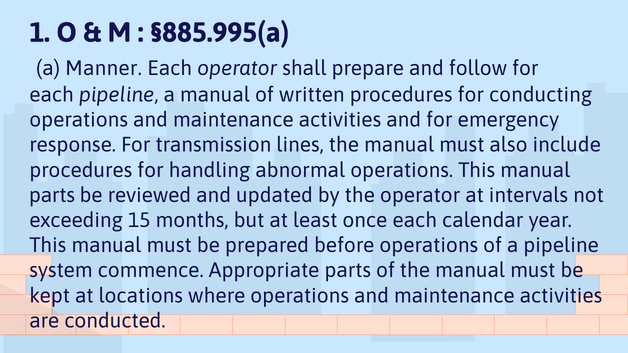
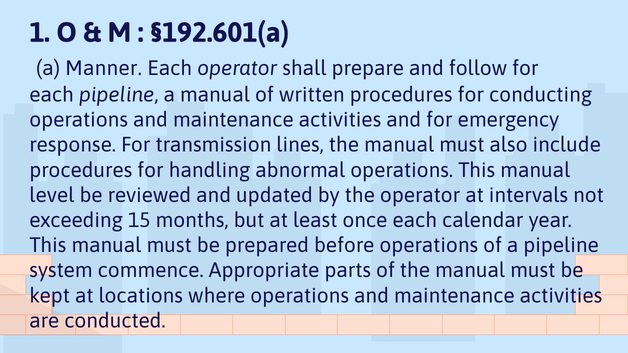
§885.995(a: §885.995(a -> §192.601(a
parts at (52, 195): parts -> level
